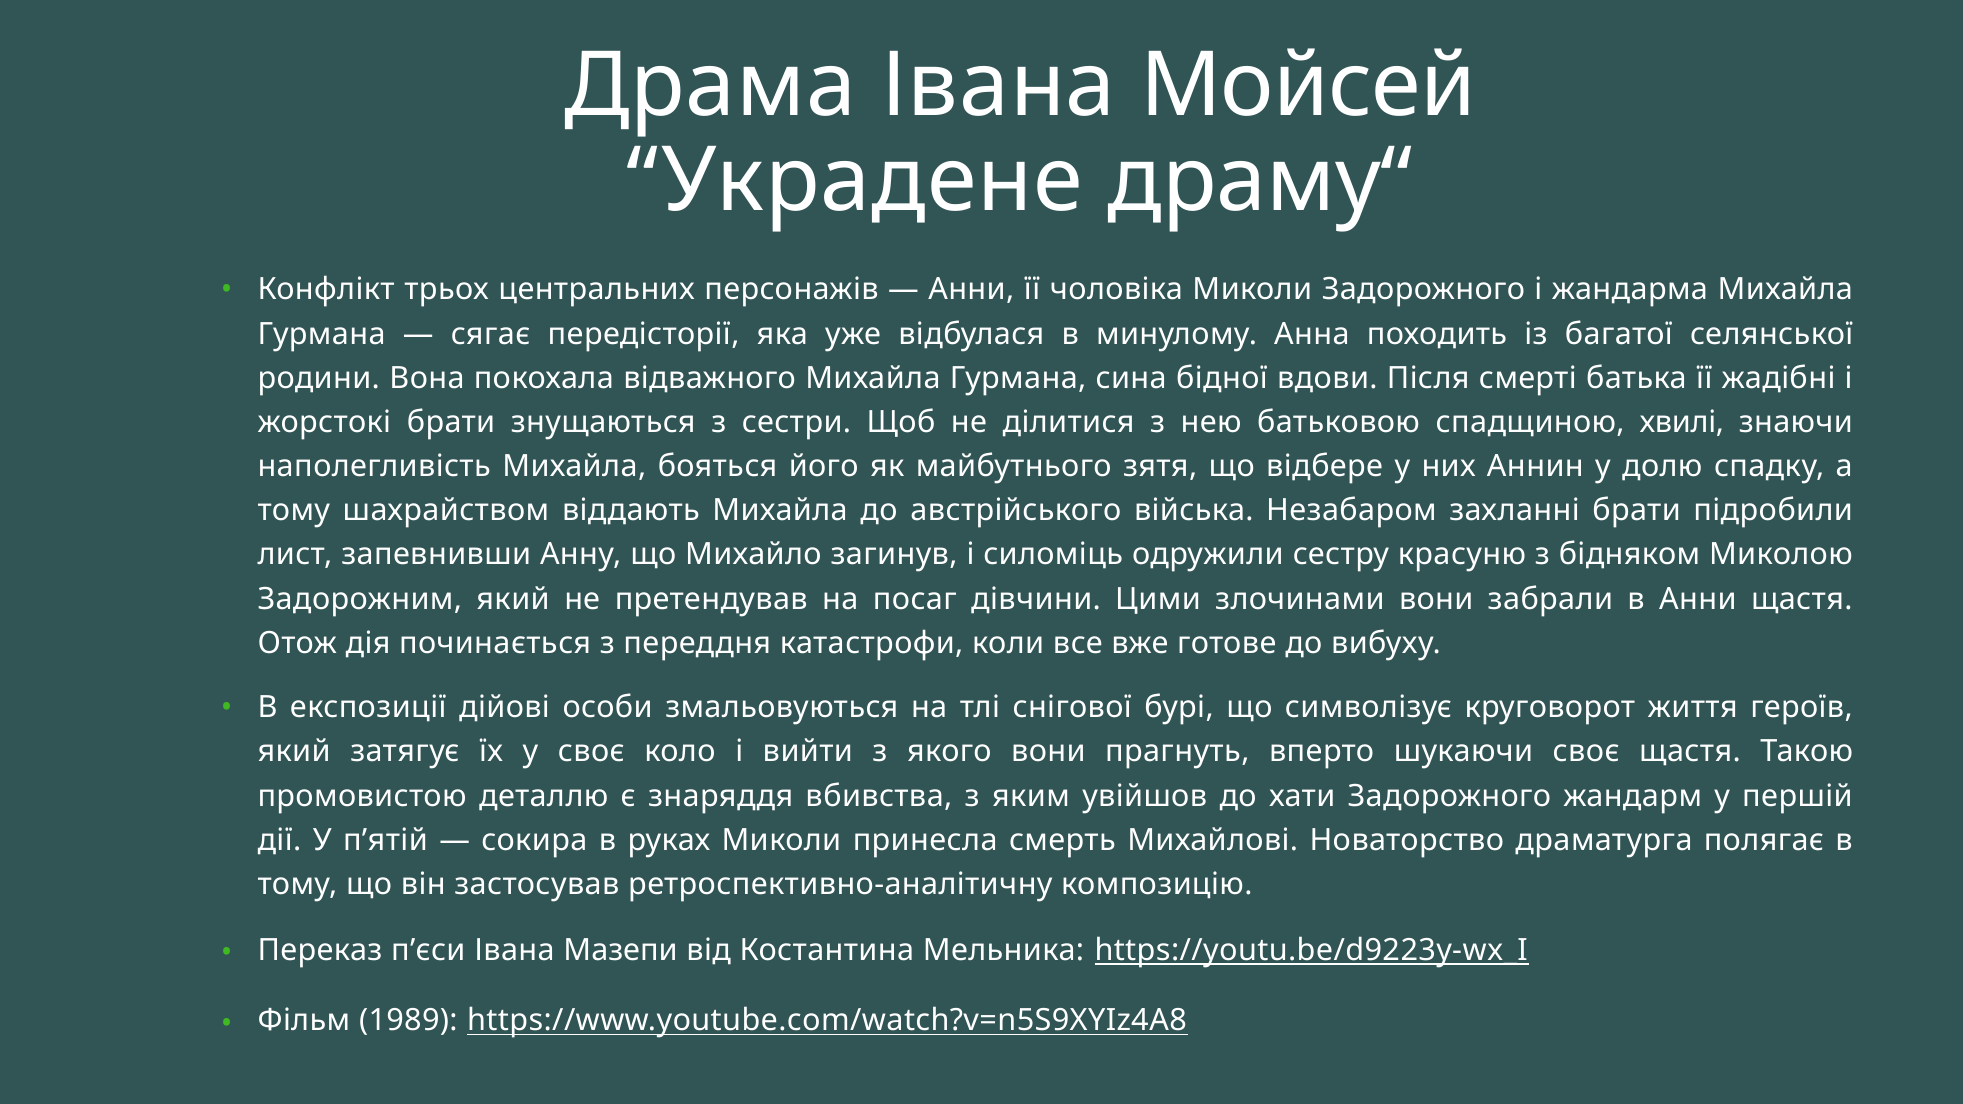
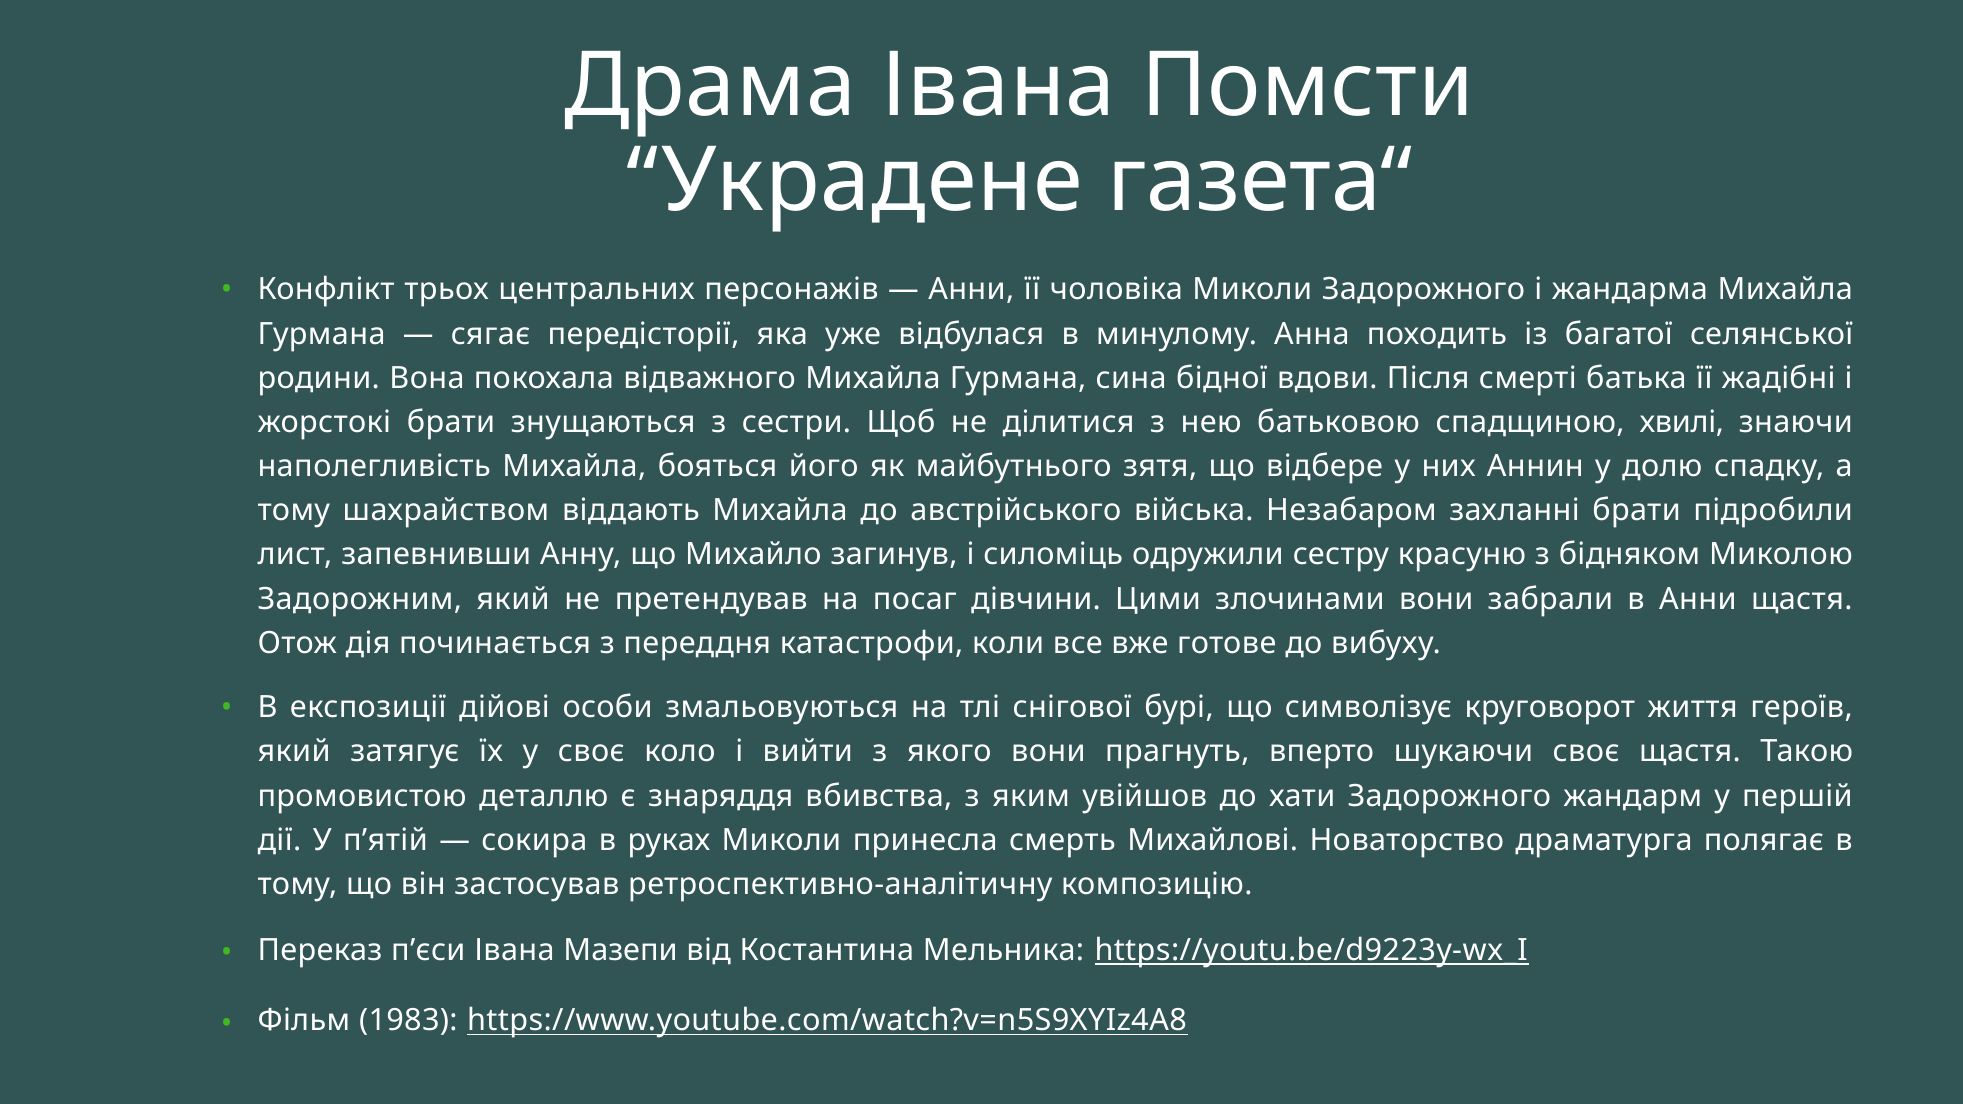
Мойсей: Мойсей -> Помсти
драму“: драму“ -> газета“
1989: 1989 -> 1983
